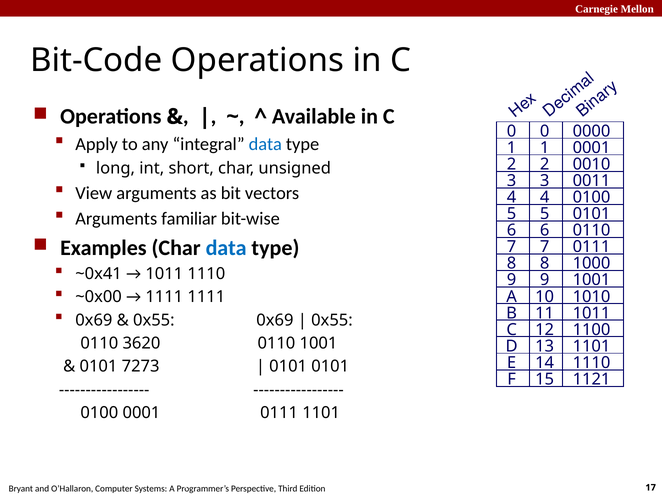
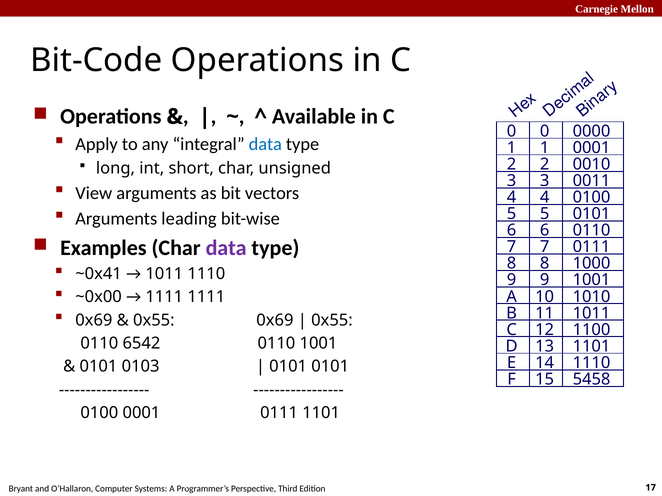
familiar: familiar -> leading
data at (226, 248) colour: blue -> purple
3620: 3620 -> 6542
7273: 7273 -> 0103
1121: 1121 -> 5458
